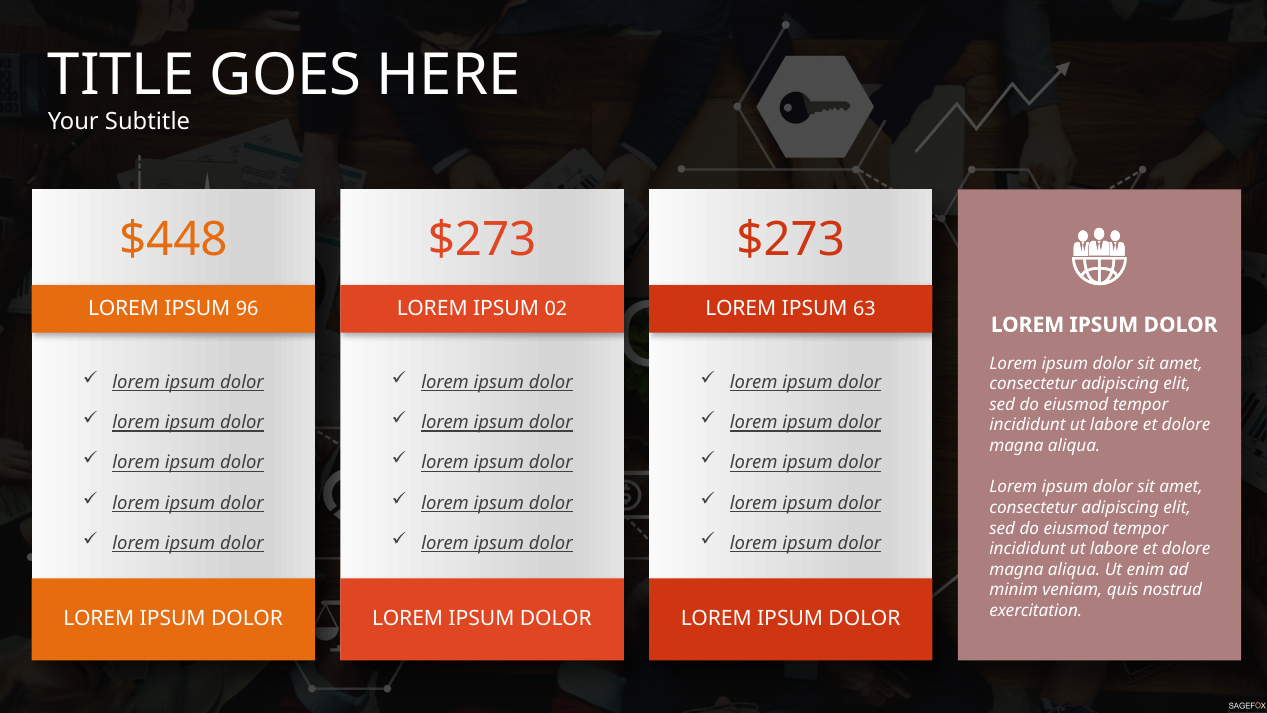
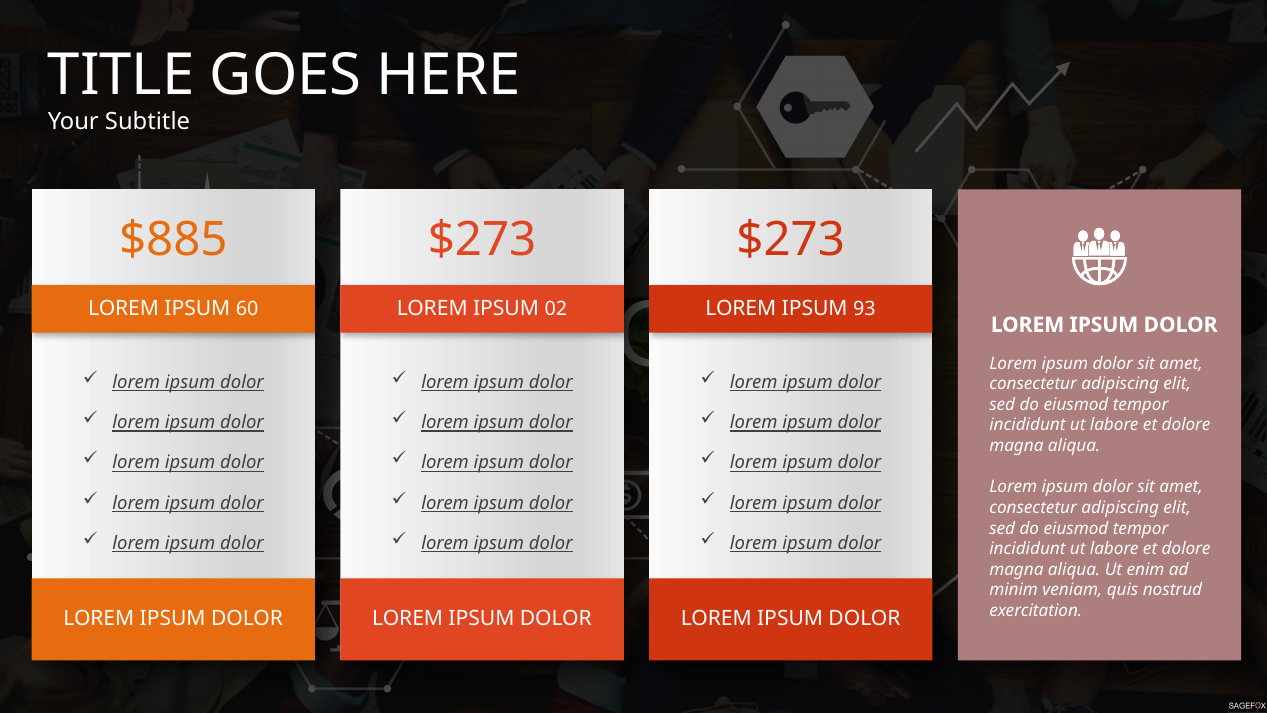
$448: $448 -> $885
96: 96 -> 60
63: 63 -> 93
